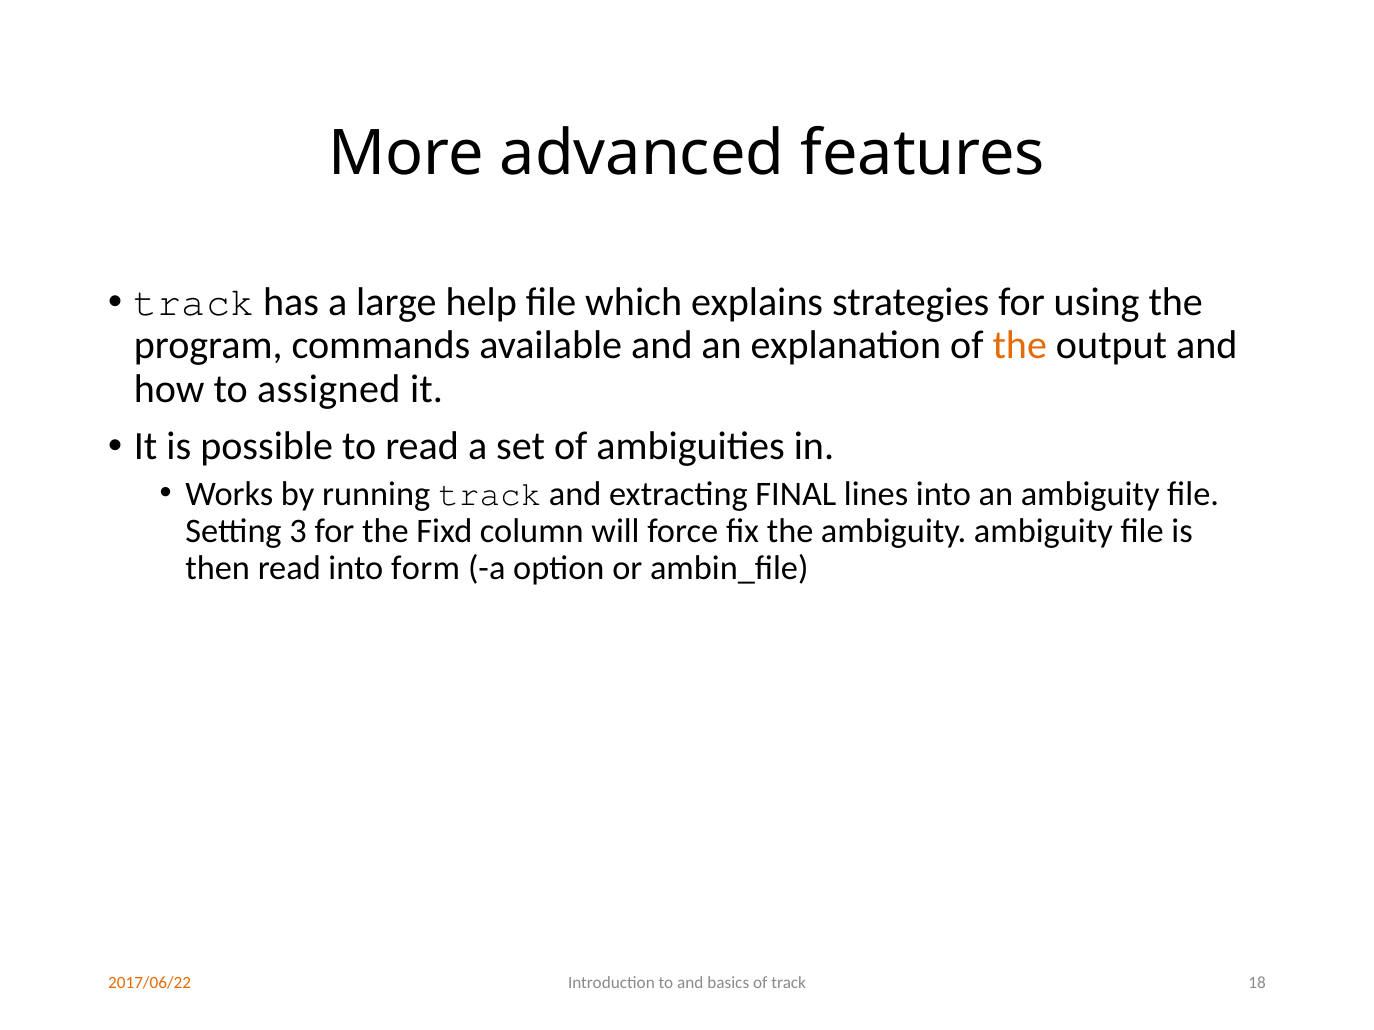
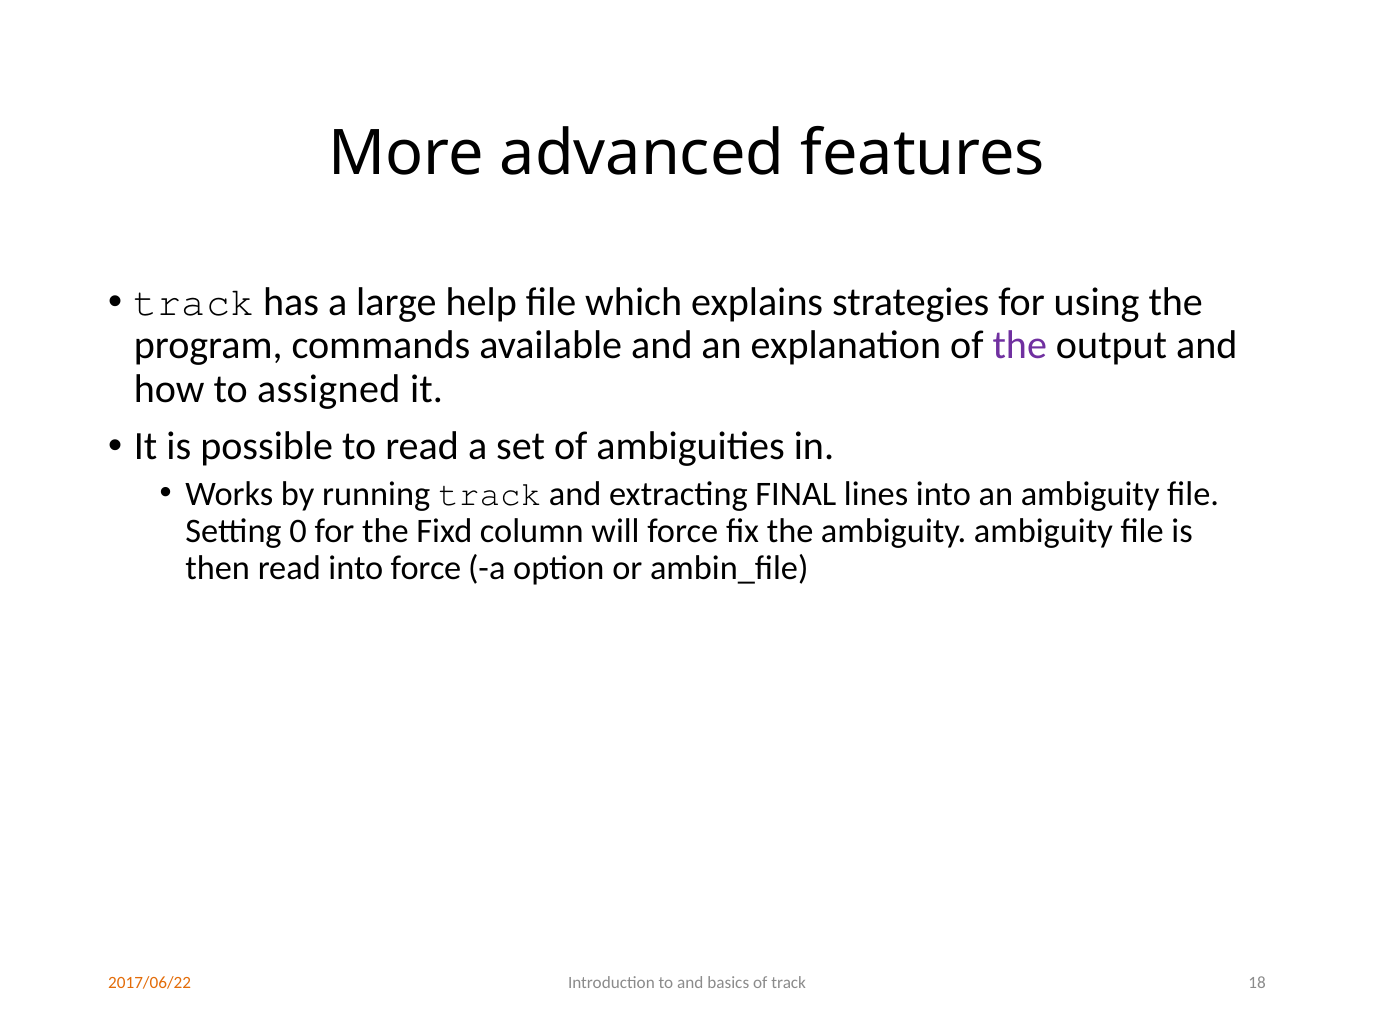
the at (1020, 346) colour: orange -> purple
3: 3 -> 0
into form: form -> force
